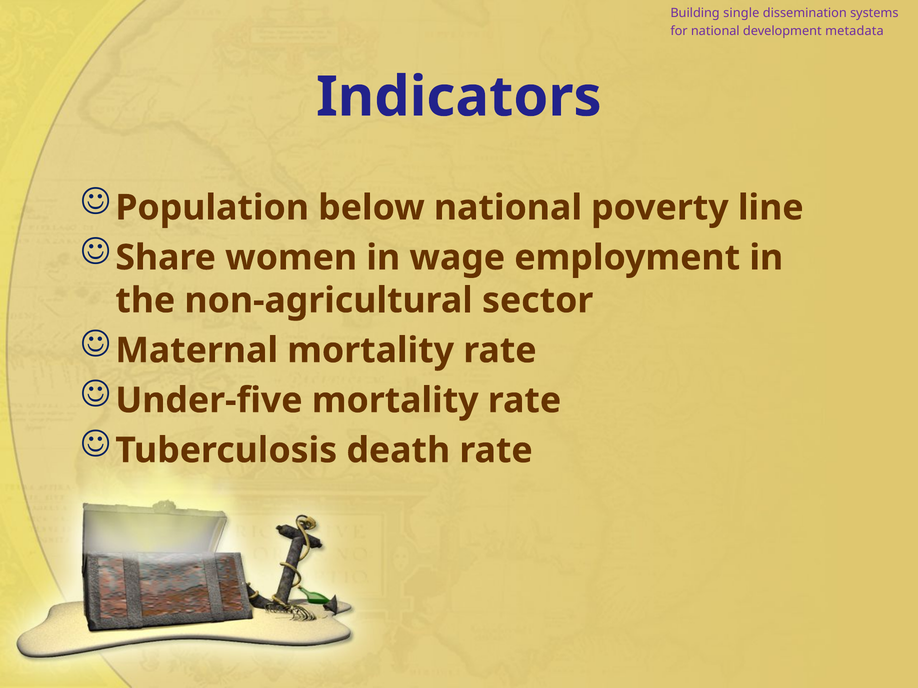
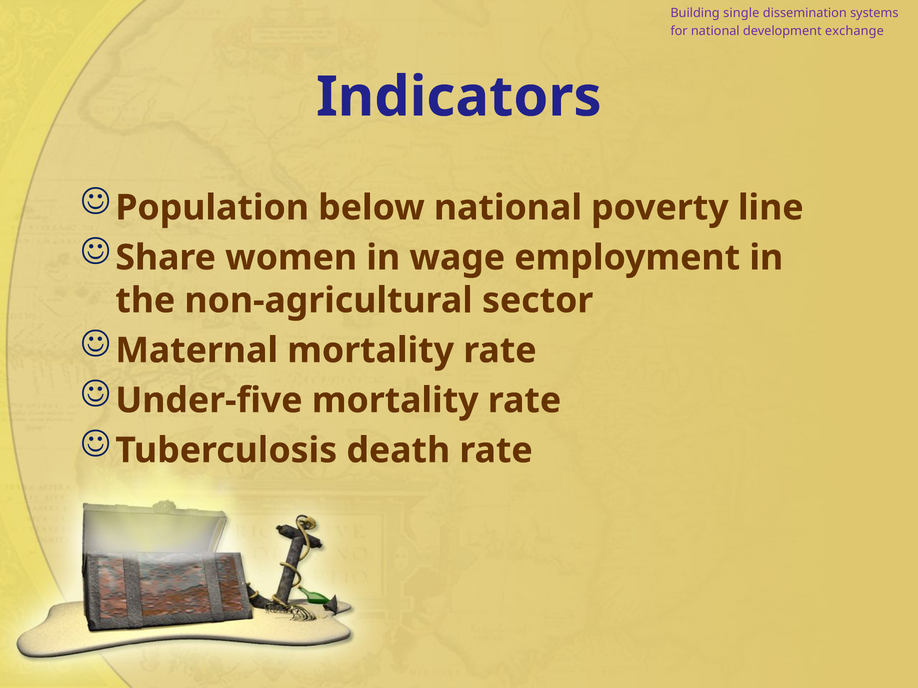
metadata: metadata -> exchange
